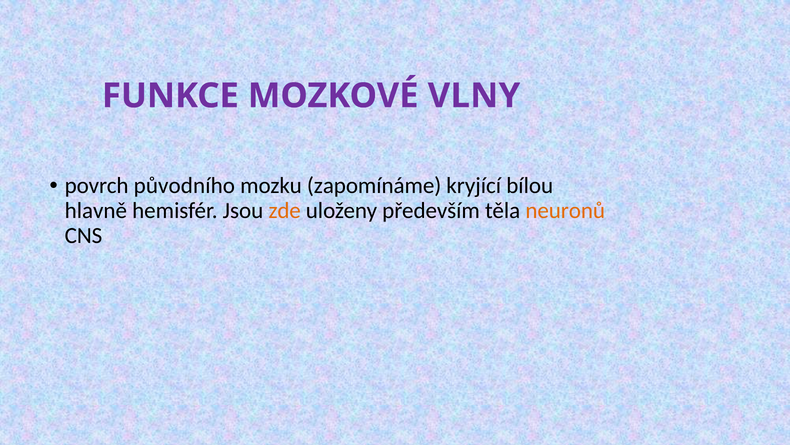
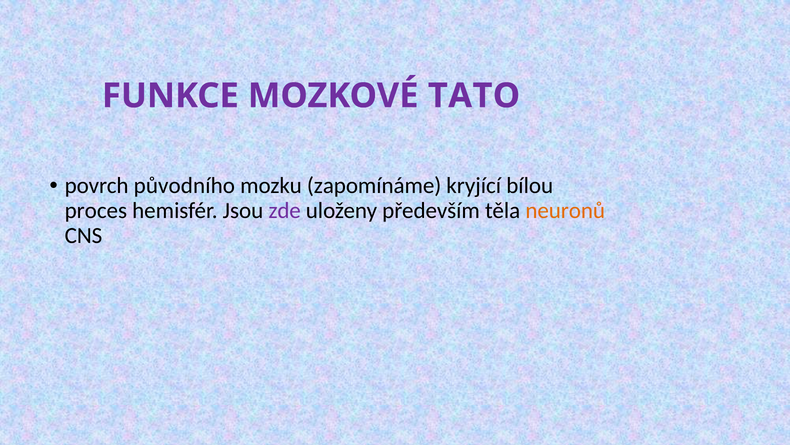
VLNY: VLNY -> TATO
hlavně: hlavně -> proces
zde colour: orange -> purple
